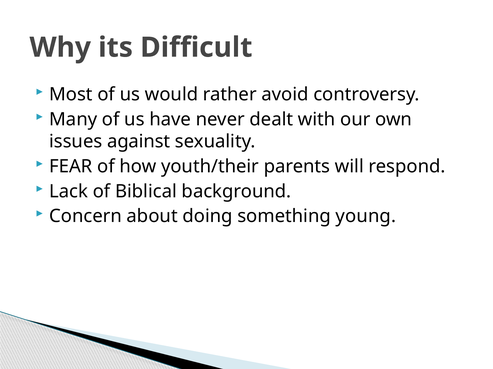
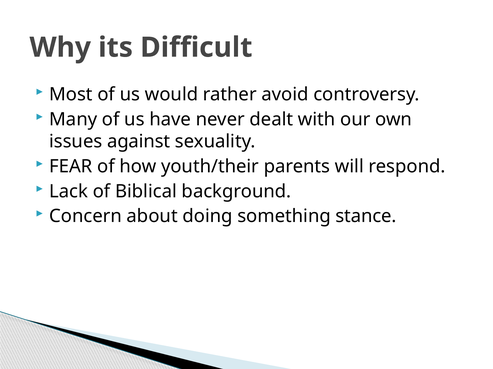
young: young -> stance
